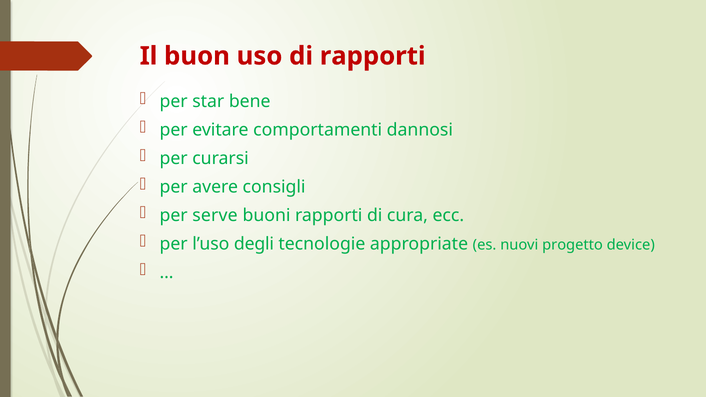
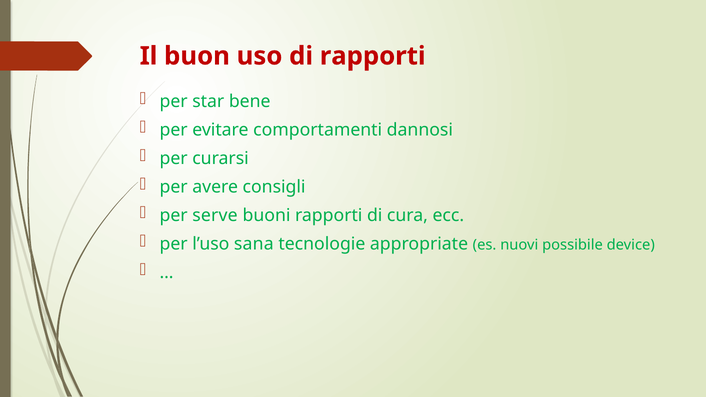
degli: degli -> sana
progetto: progetto -> possibile
